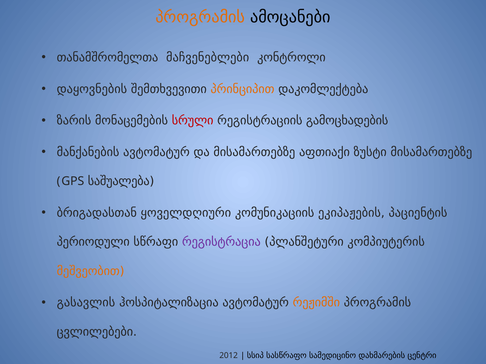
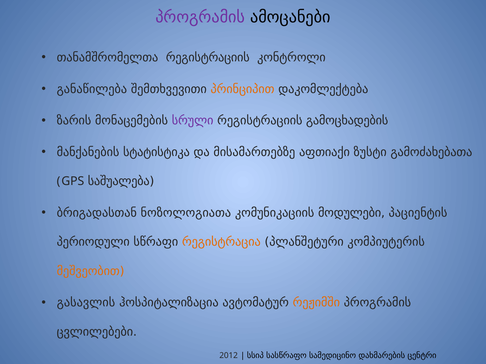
პროგრამის at (200, 17) colour: orange -> purple
თანამშრომელთა მაჩვენებლები: მაჩვენებლები -> რეგისტრაციის
დაყოვნების: დაყოვნების -> განაწილება
სრული colour: red -> purple
მანქანების ავტომატურ: ავტომატურ -> სტატისტიკა
ზუსტი მისამართებზე: მისამართებზე -> გამოძახებათა
ყოველდღიური: ყოველდღიური -> ნოზოლოგიათა
ეკიპაჟების: ეკიპაჟების -> მოდულები
რეგისტრაცია colour: purple -> orange
